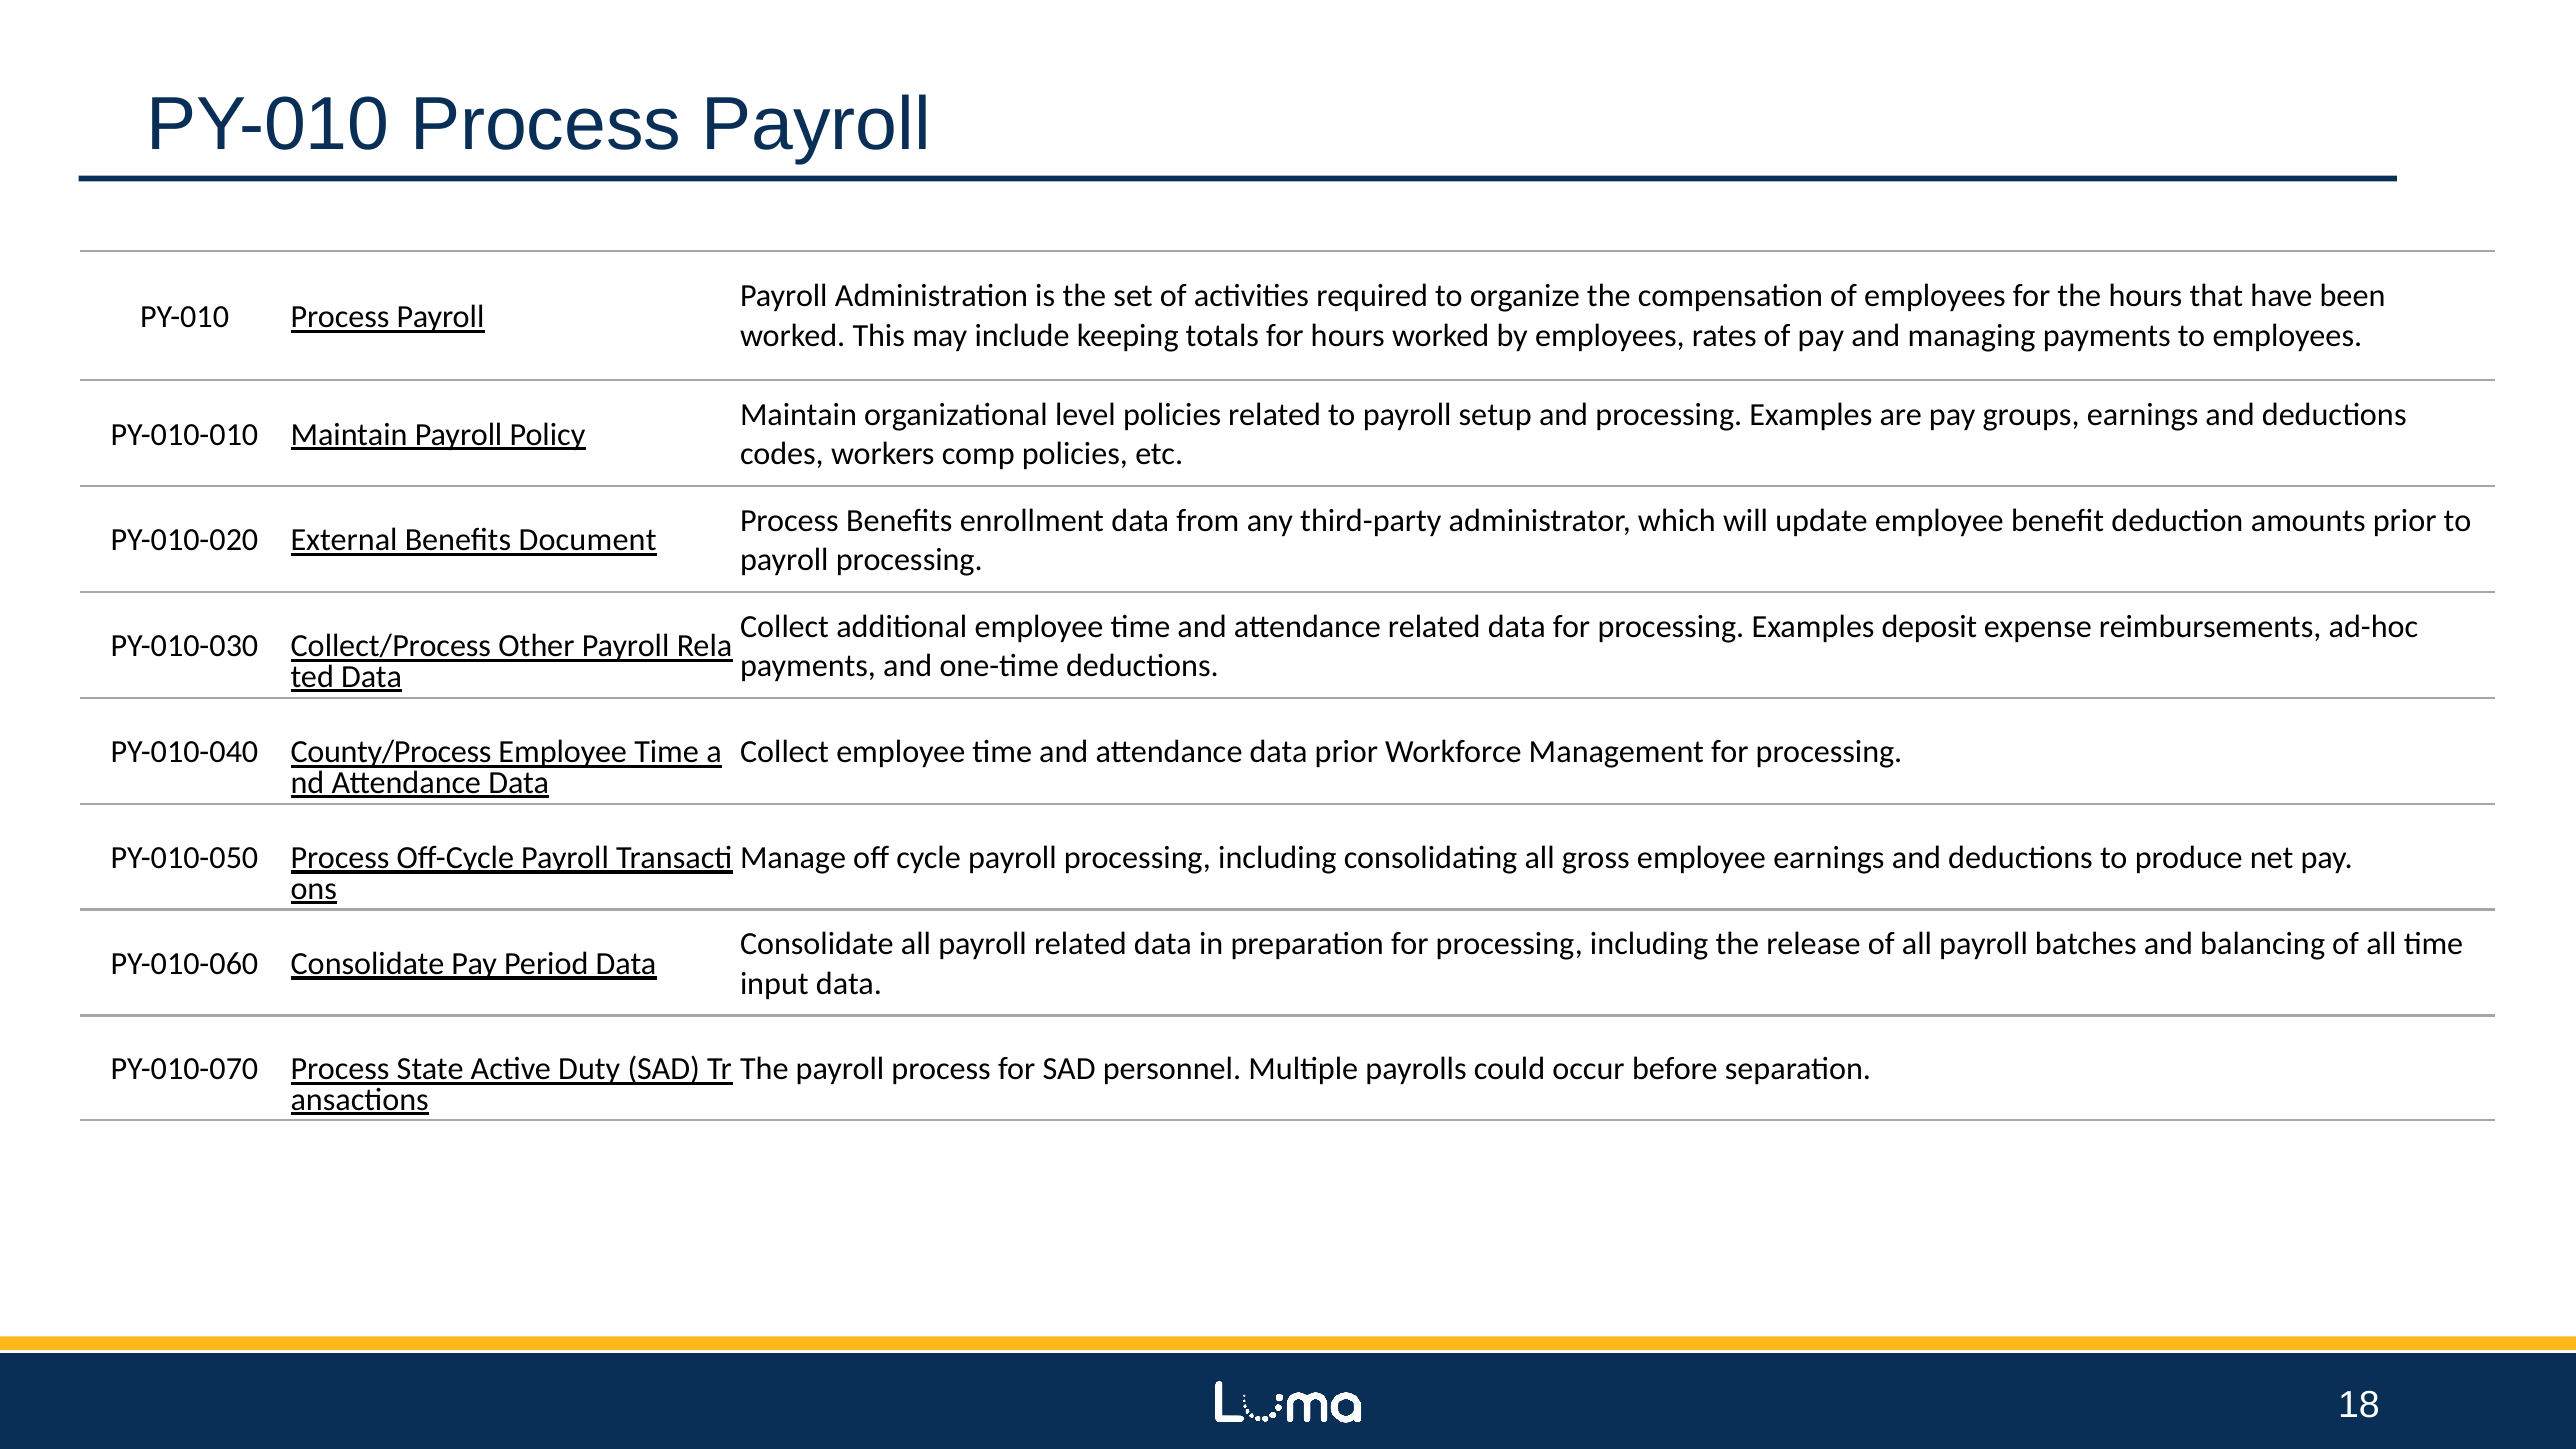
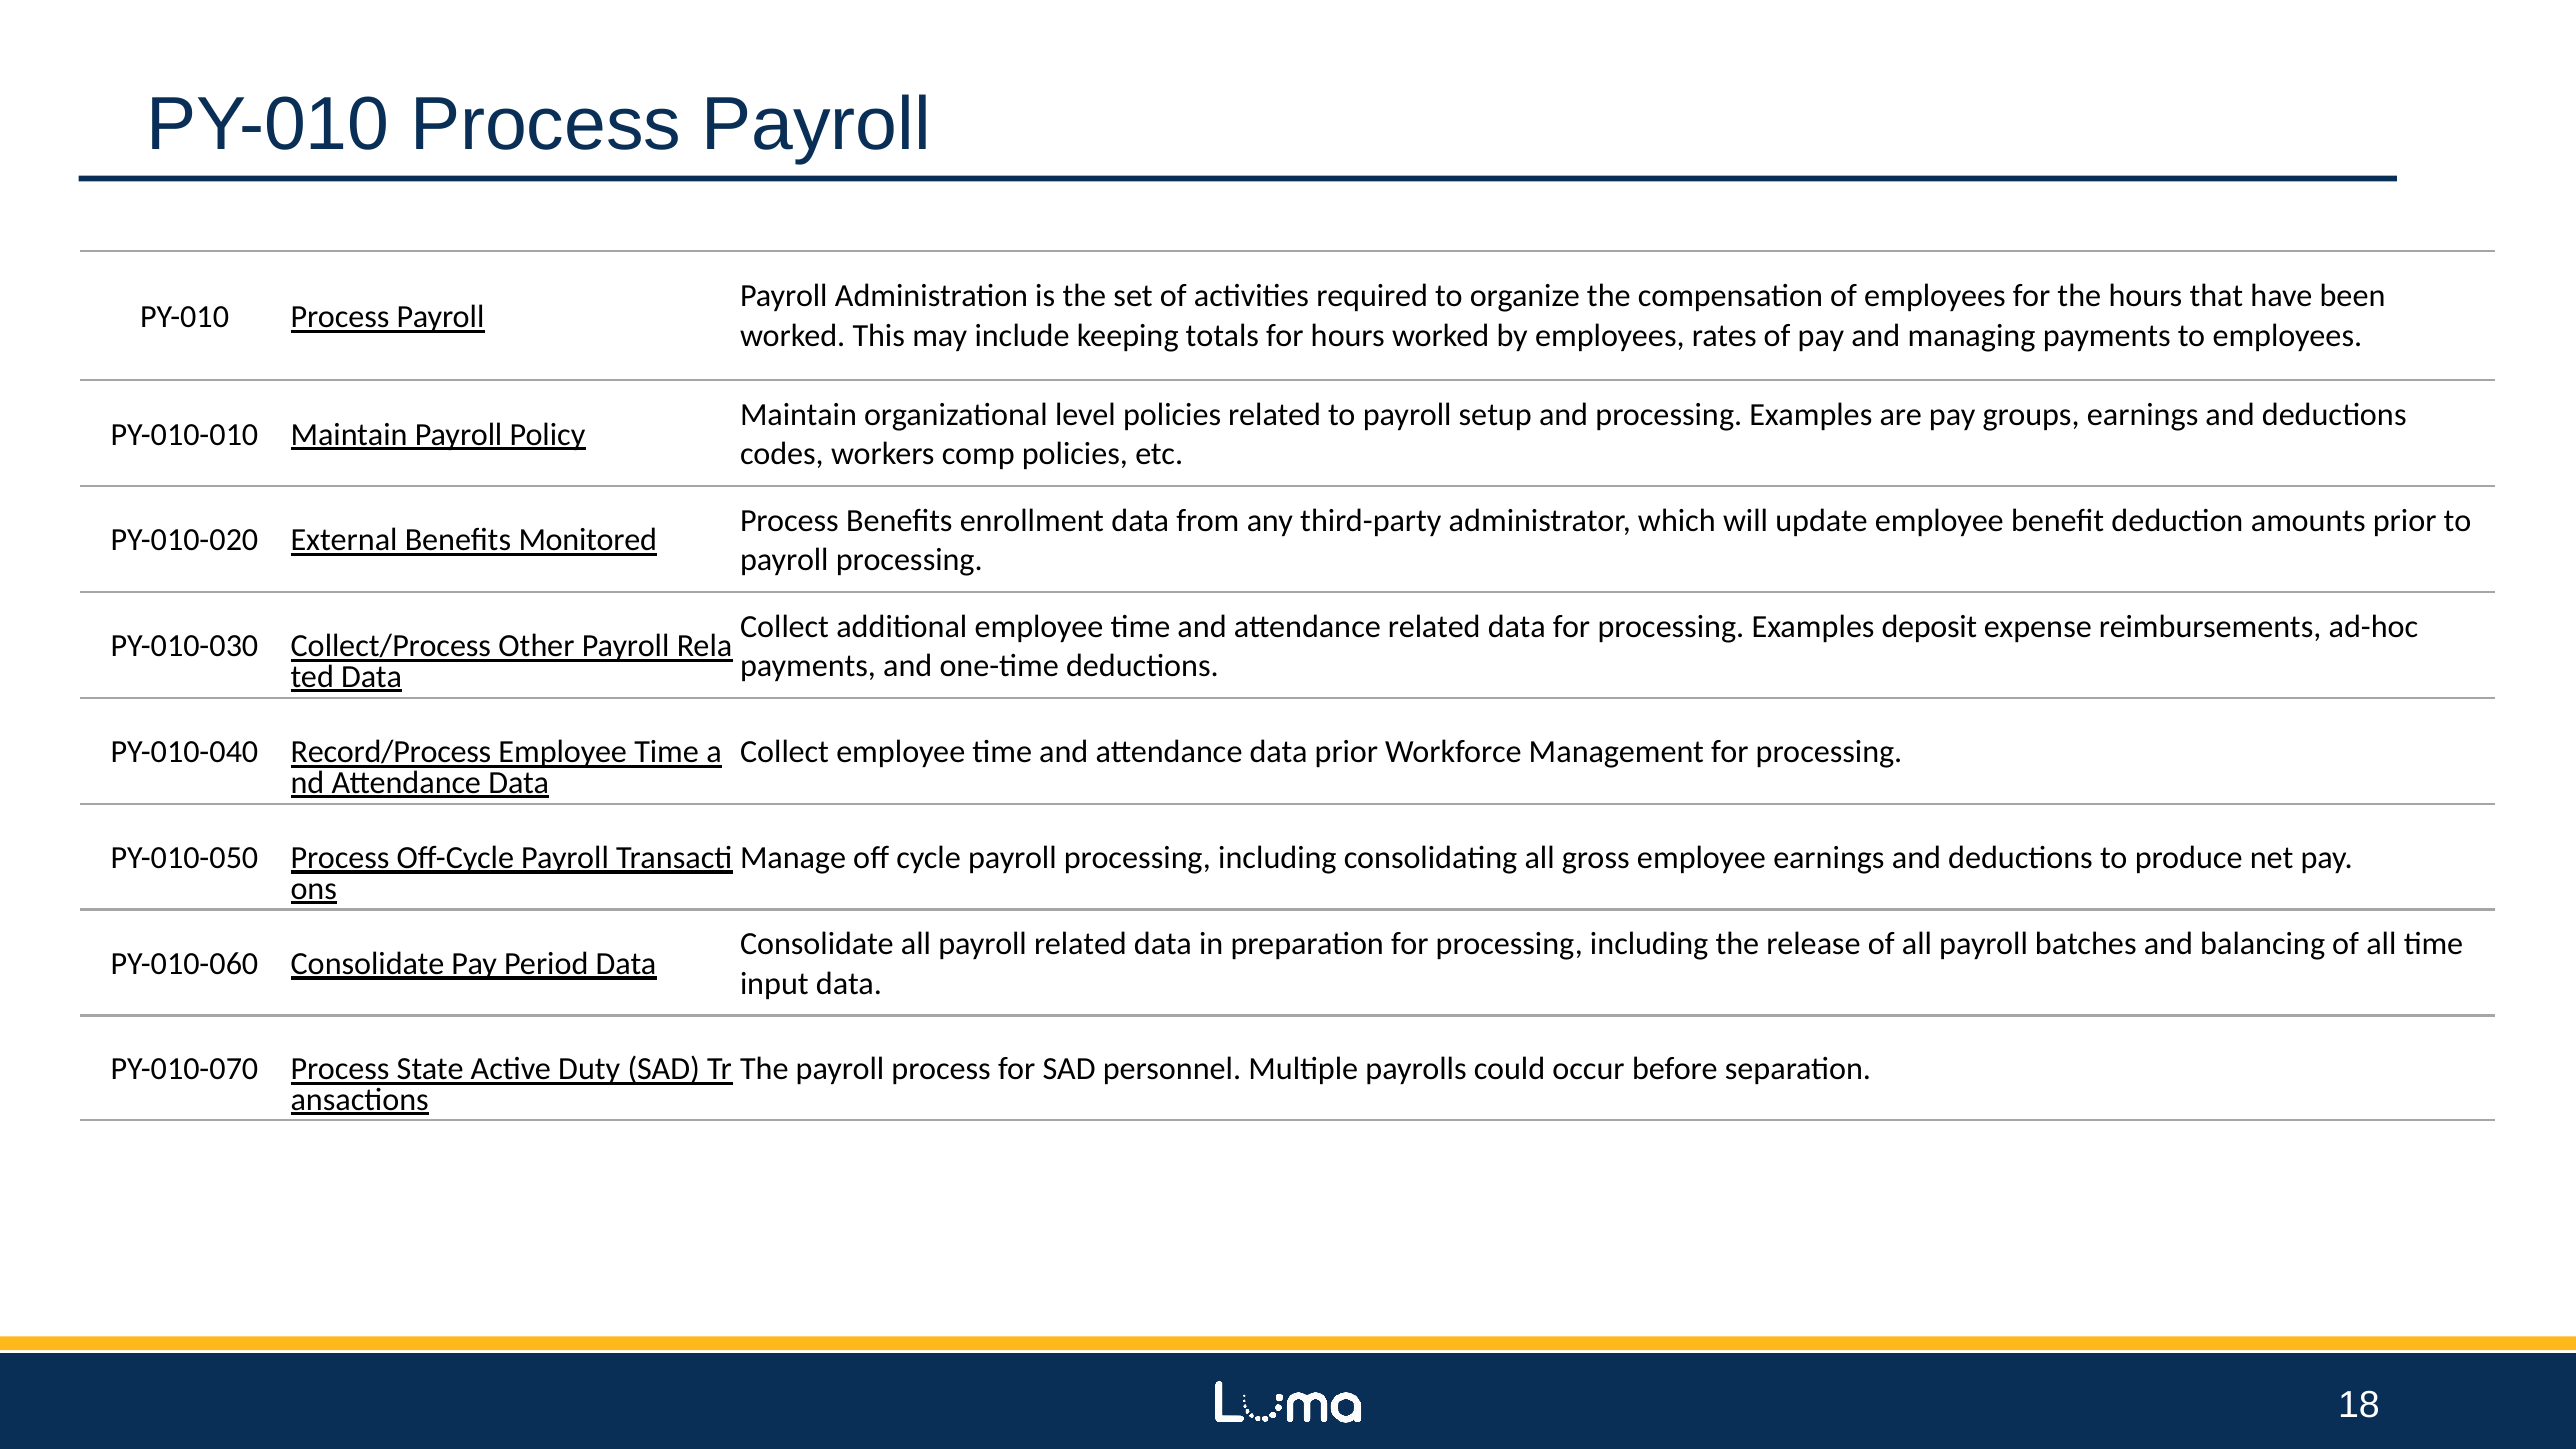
Document: Document -> Monitored
County/Process: County/Process -> Record/Process
